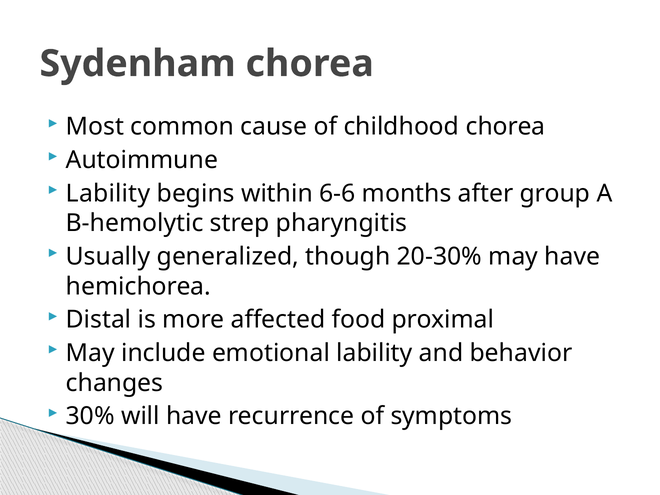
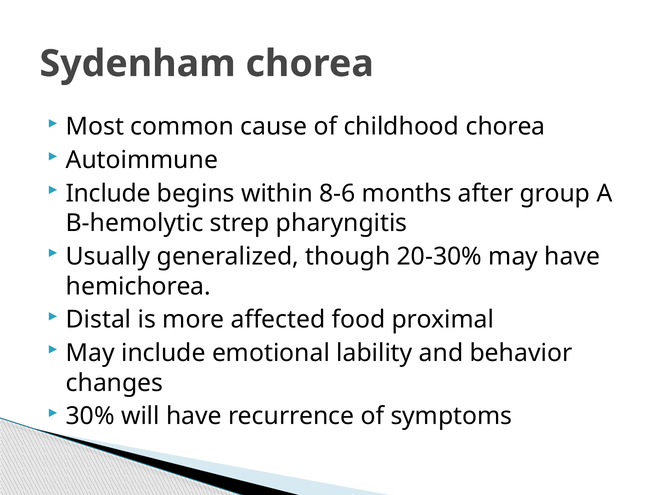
Lability at (108, 194): Lability -> Include
6-6: 6-6 -> 8-6
